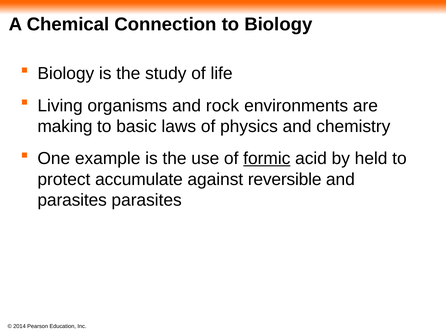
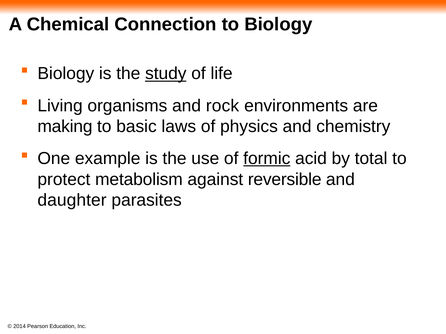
study underline: none -> present
held: held -> total
accumulate: accumulate -> metabolism
parasites at (72, 200): parasites -> daughter
